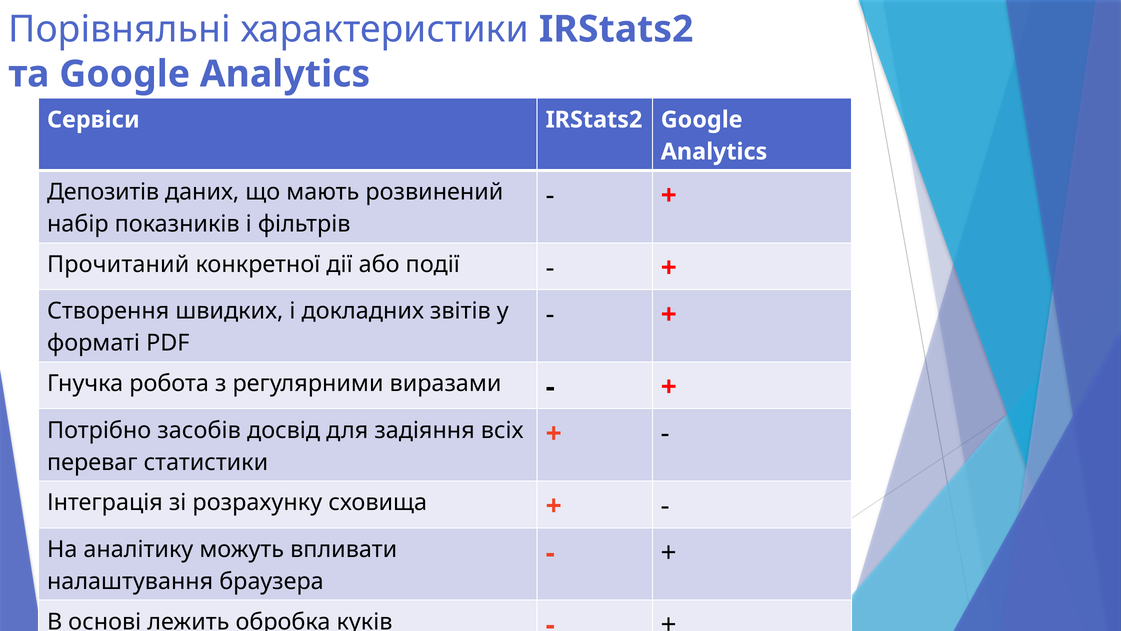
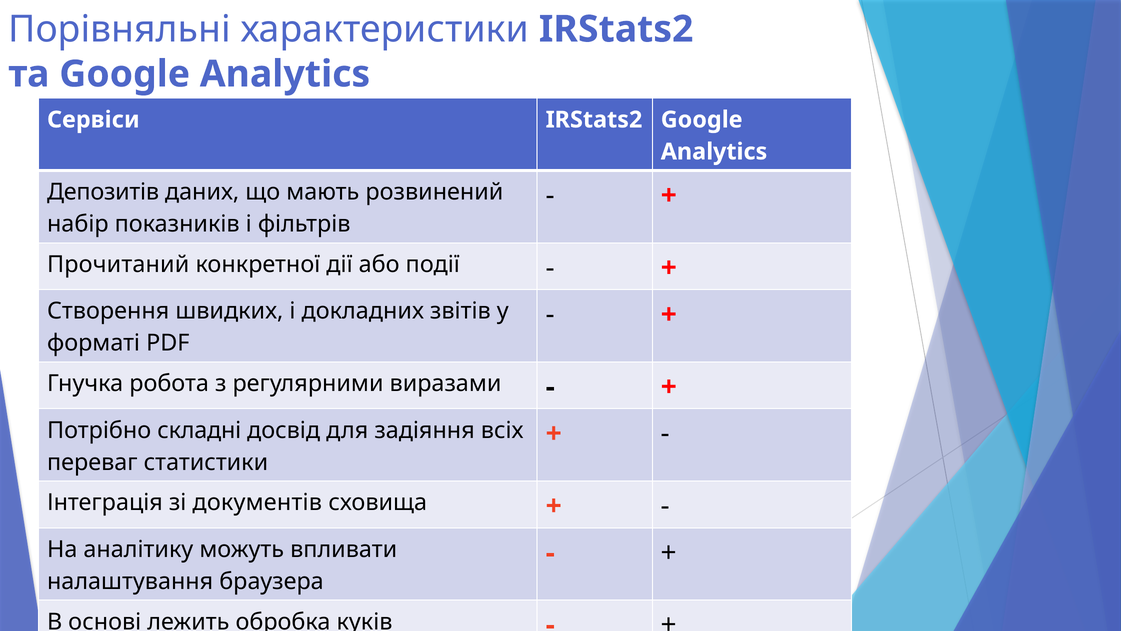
засобів: засобів -> складні
розрахунку: розрахунку -> документів
